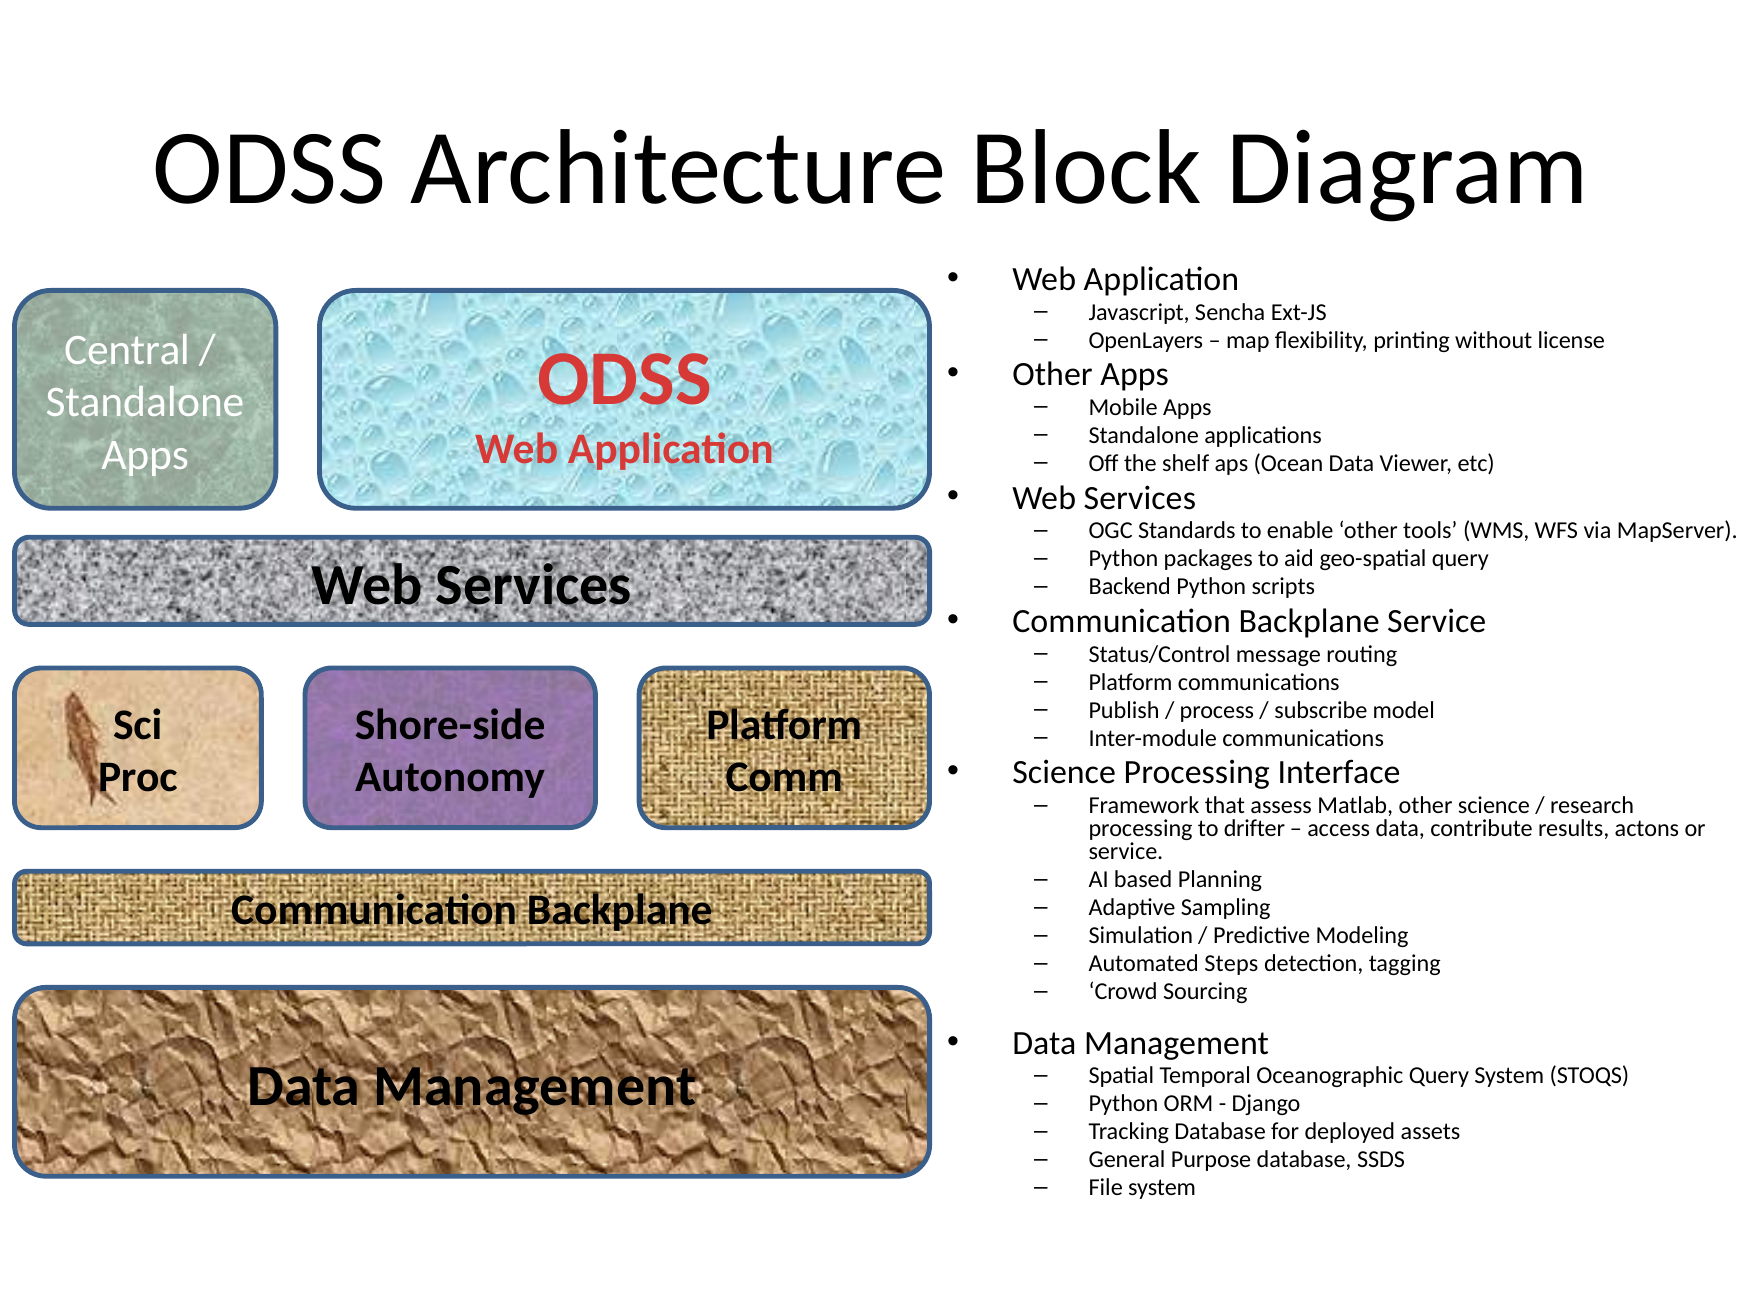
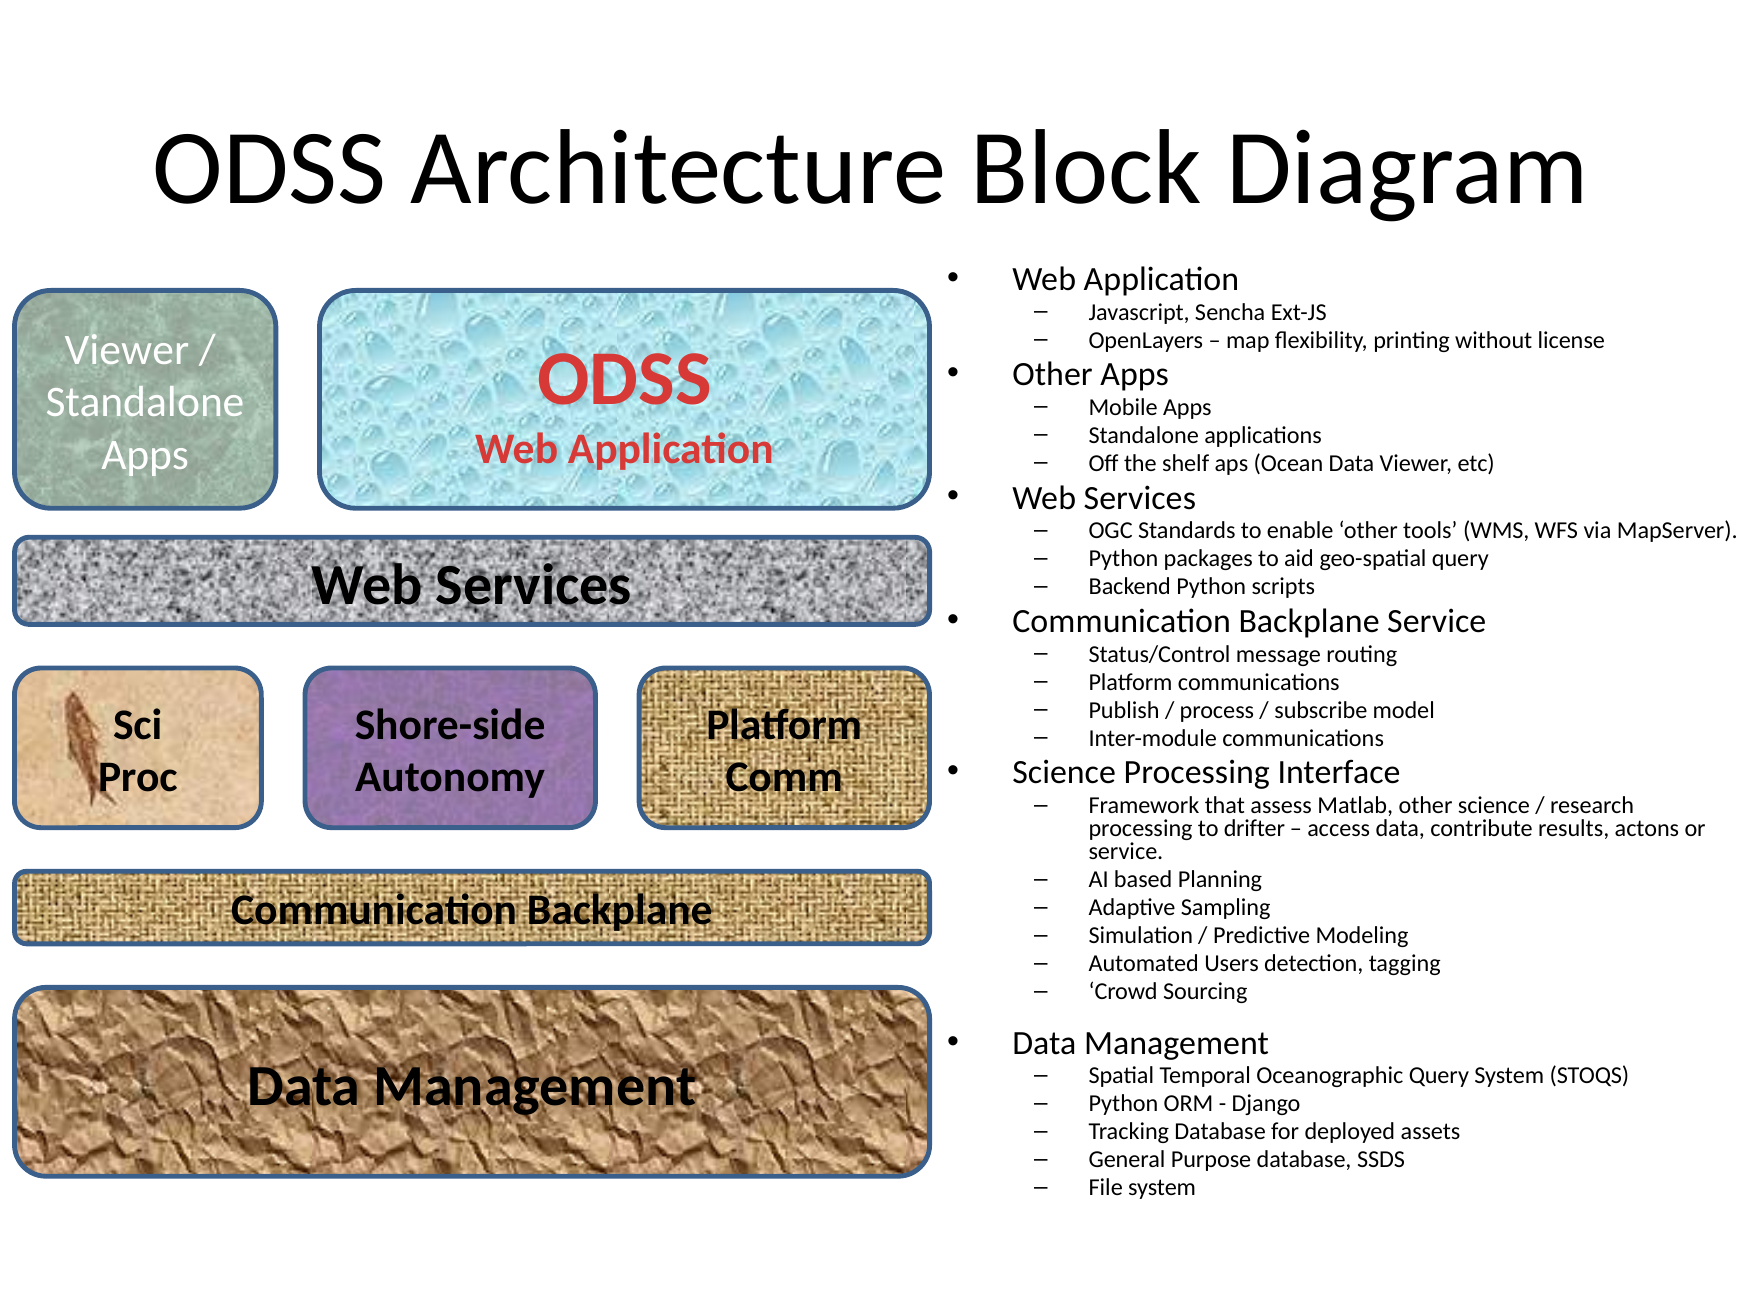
Central at (127, 350): Central -> Viewer
Steps: Steps -> Users
